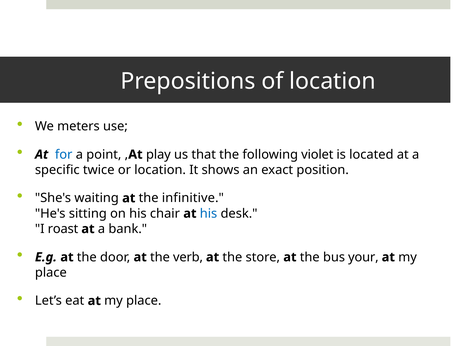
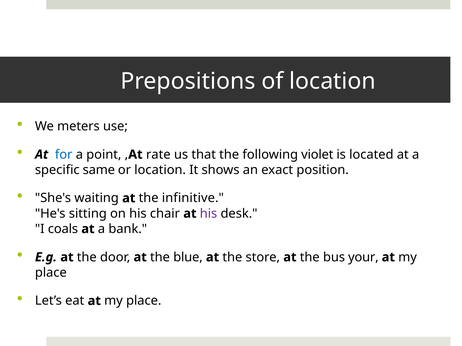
play: play -> rate
twice: twice -> same
his at (209, 214) colour: blue -> purple
roast: roast -> coals
verb: verb -> blue
